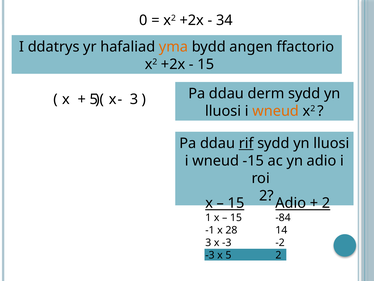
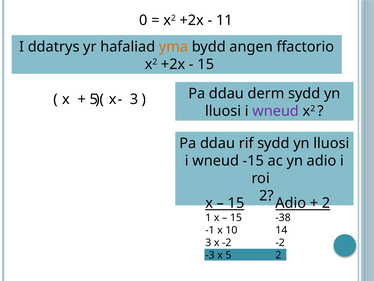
34: 34 -> 11
wneud at (276, 111) colour: orange -> purple
rif underline: present -> none
-84: -84 -> -38
28: 28 -> 10
x -3: -3 -> -2
